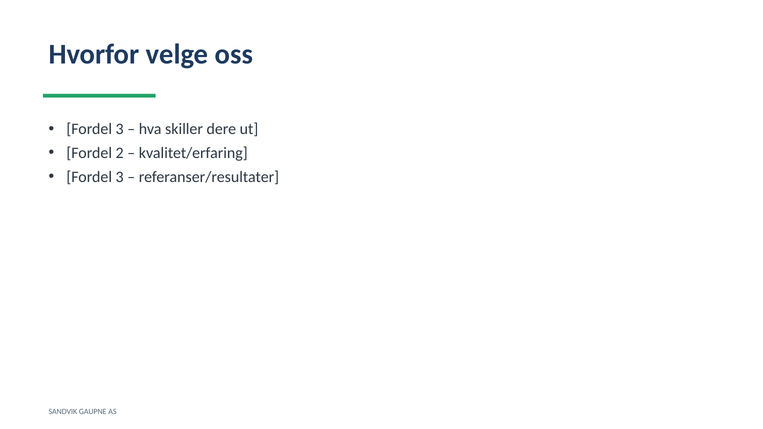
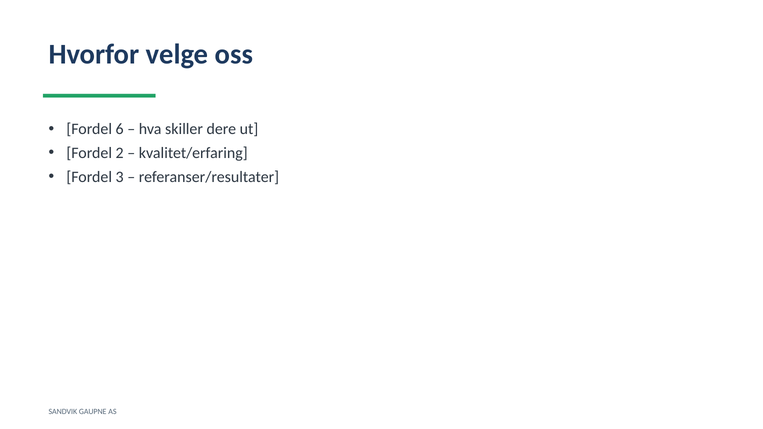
3 at (120, 129): 3 -> 6
